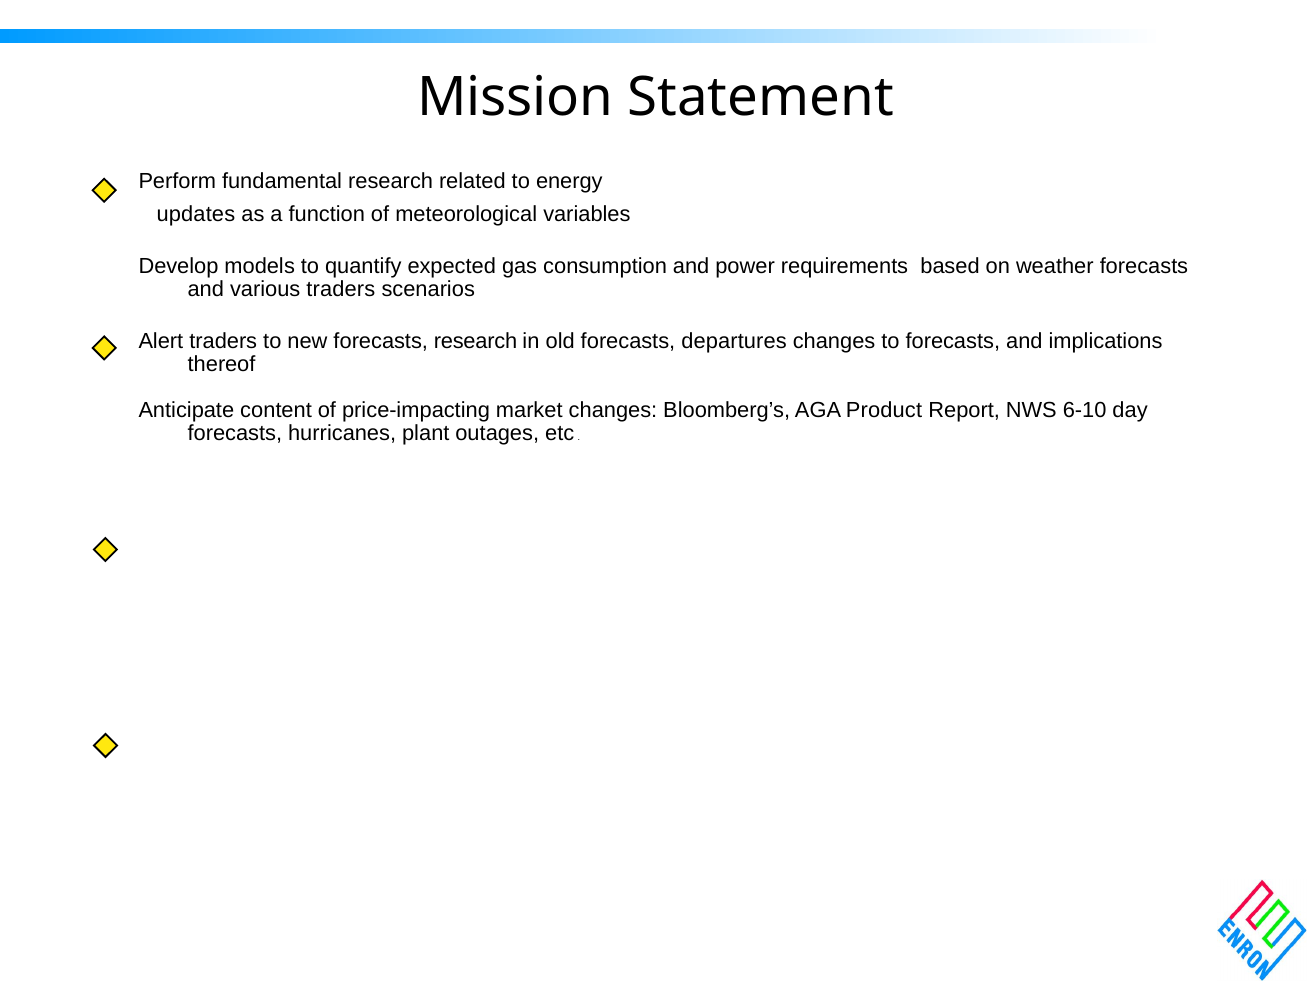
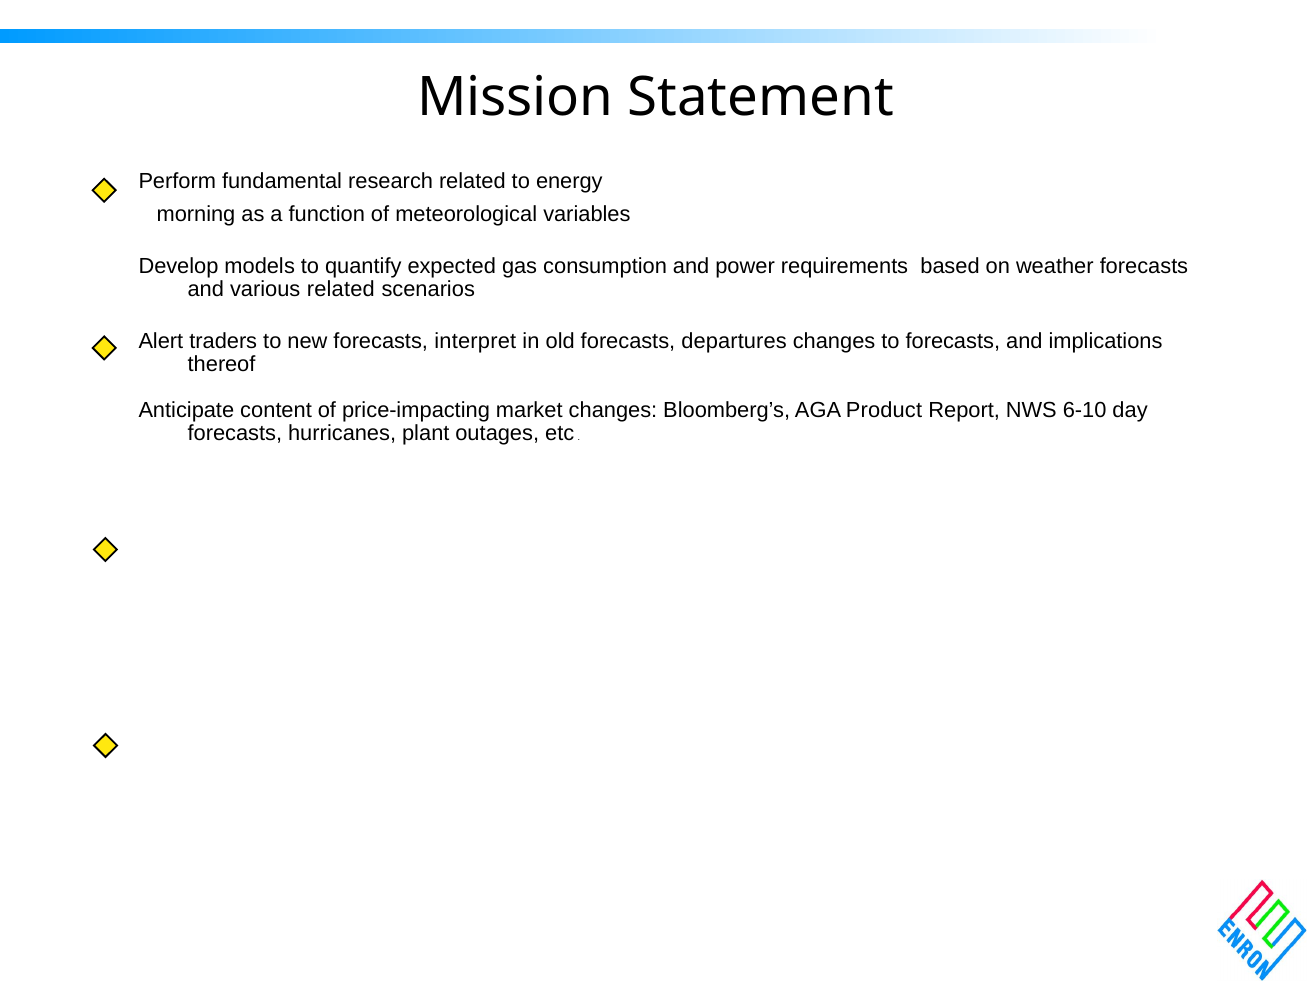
updates: updates -> morning
various traders: traders -> related
forecasts research: research -> interpret
